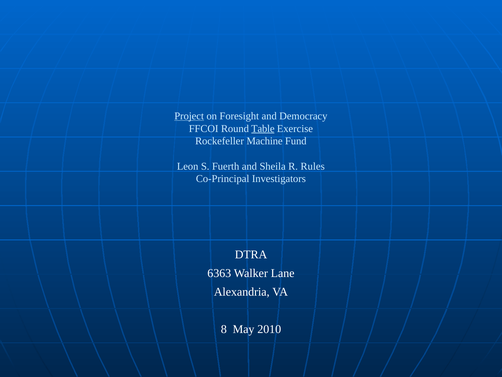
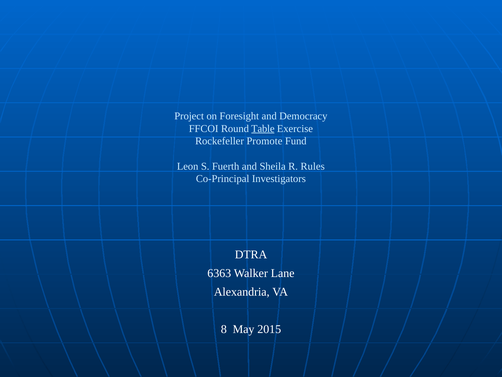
Project underline: present -> none
Machine: Machine -> Promote
2010: 2010 -> 2015
